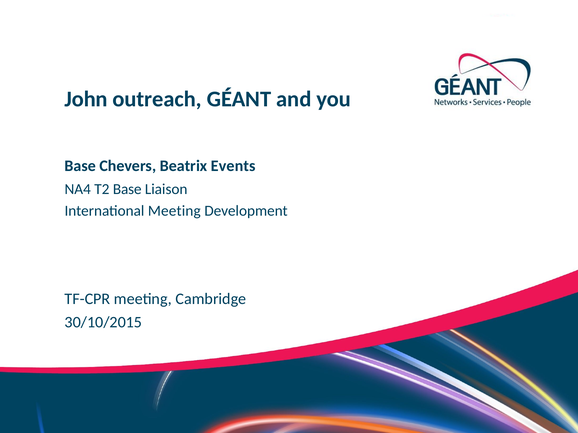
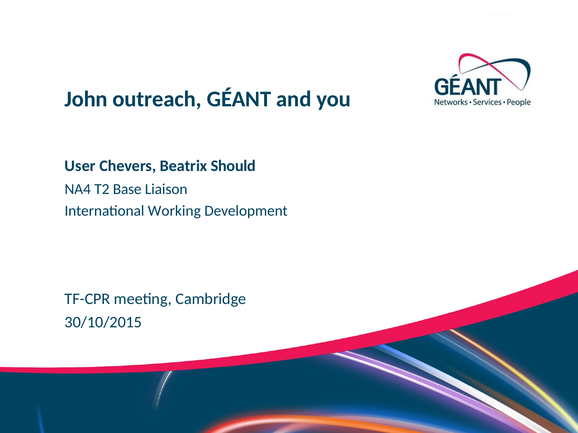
Base at (80, 166): Base -> User
Events: Events -> Should
International Meeting: Meeting -> Working
